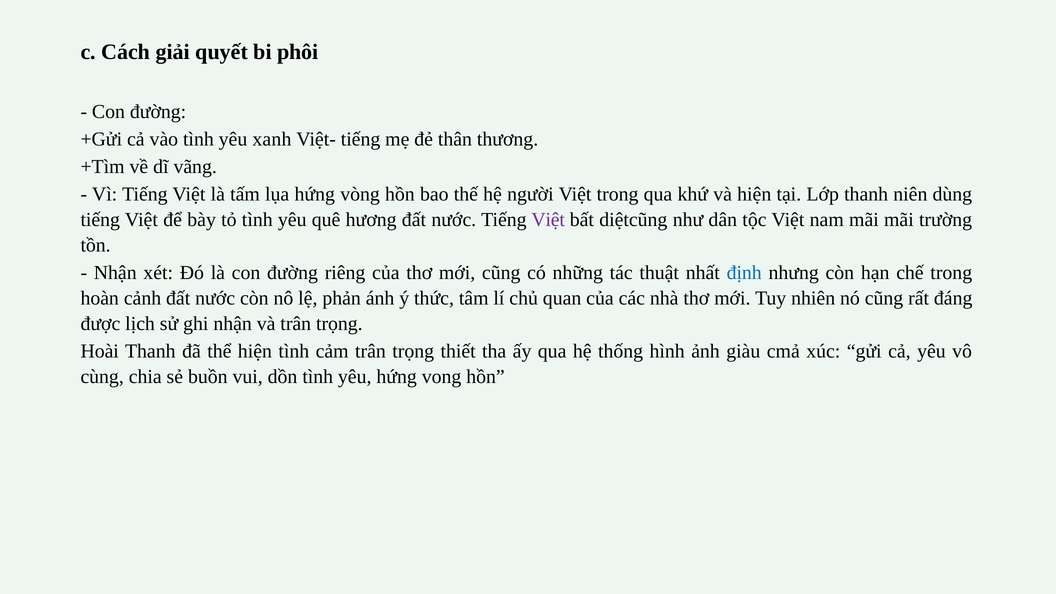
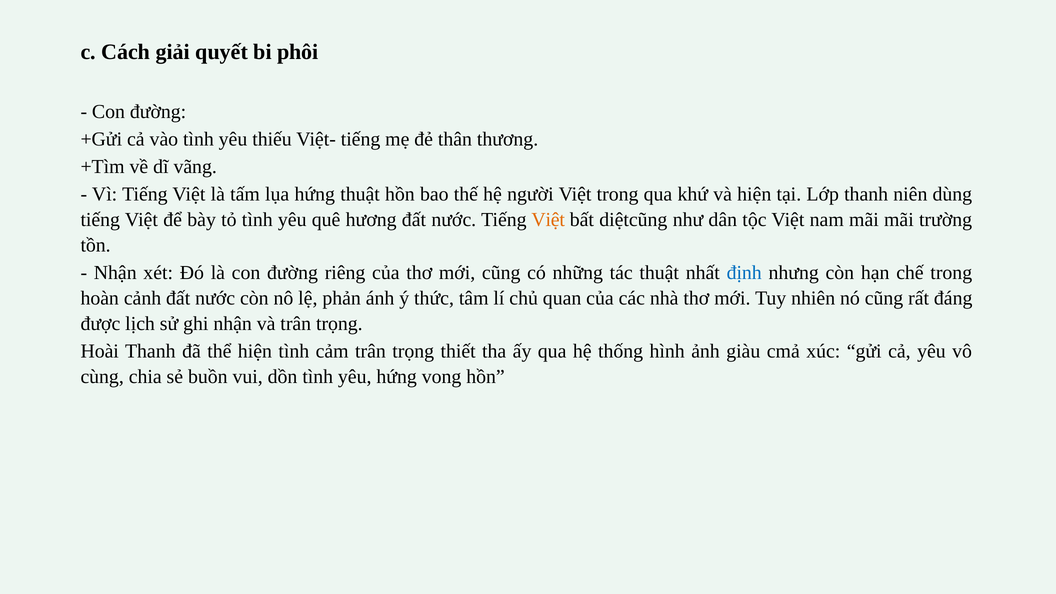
xanh: xanh -> thiếu
hứng vòng: vòng -> thuật
Việt at (548, 220) colour: purple -> orange
